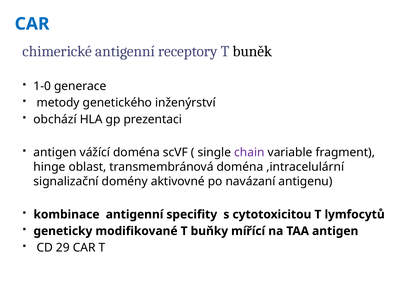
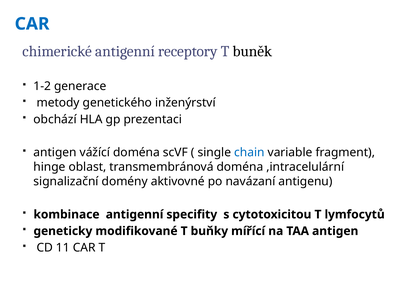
1-0: 1-0 -> 1-2
chain colour: purple -> blue
29: 29 -> 11
